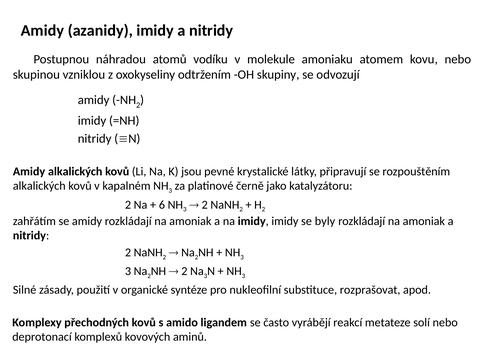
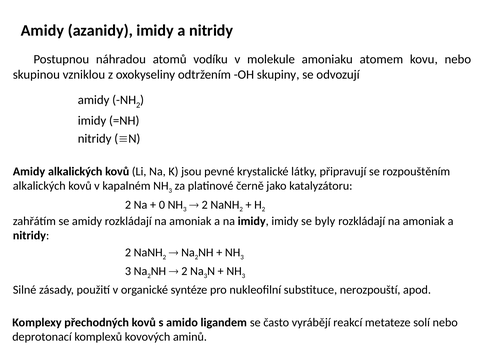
6: 6 -> 0
rozprašovat: rozprašovat -> nerozpouští
